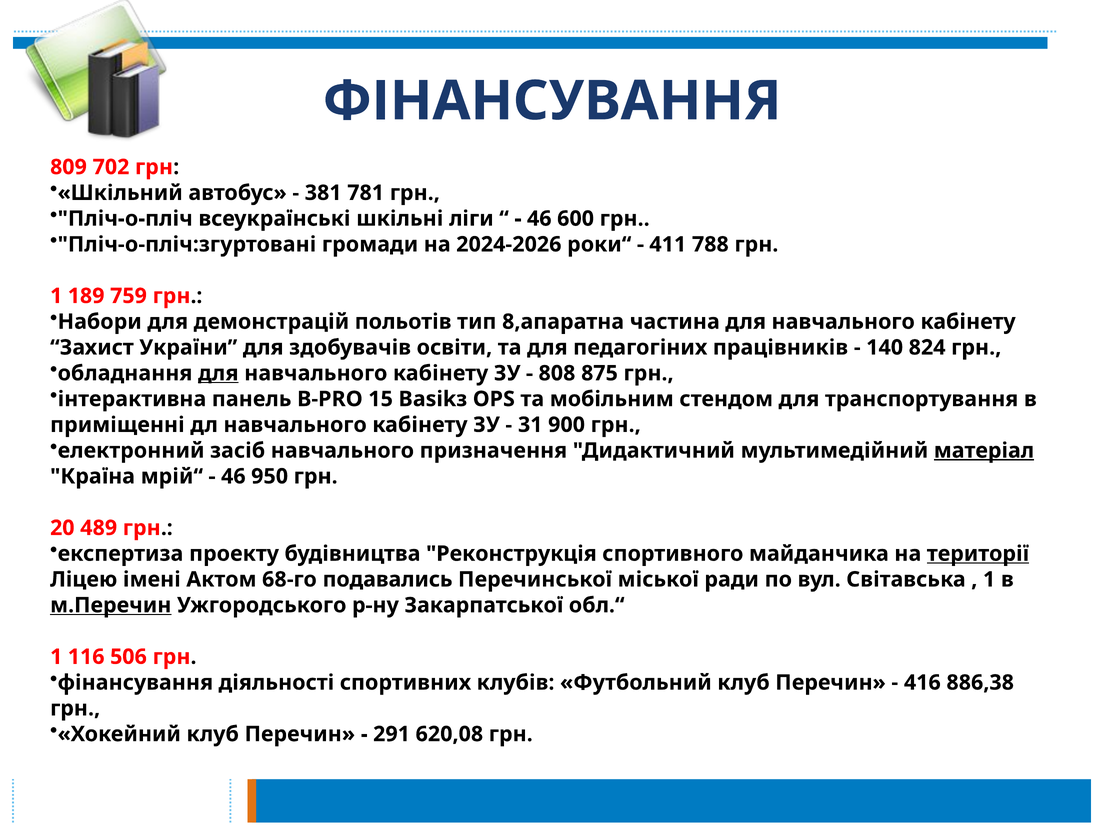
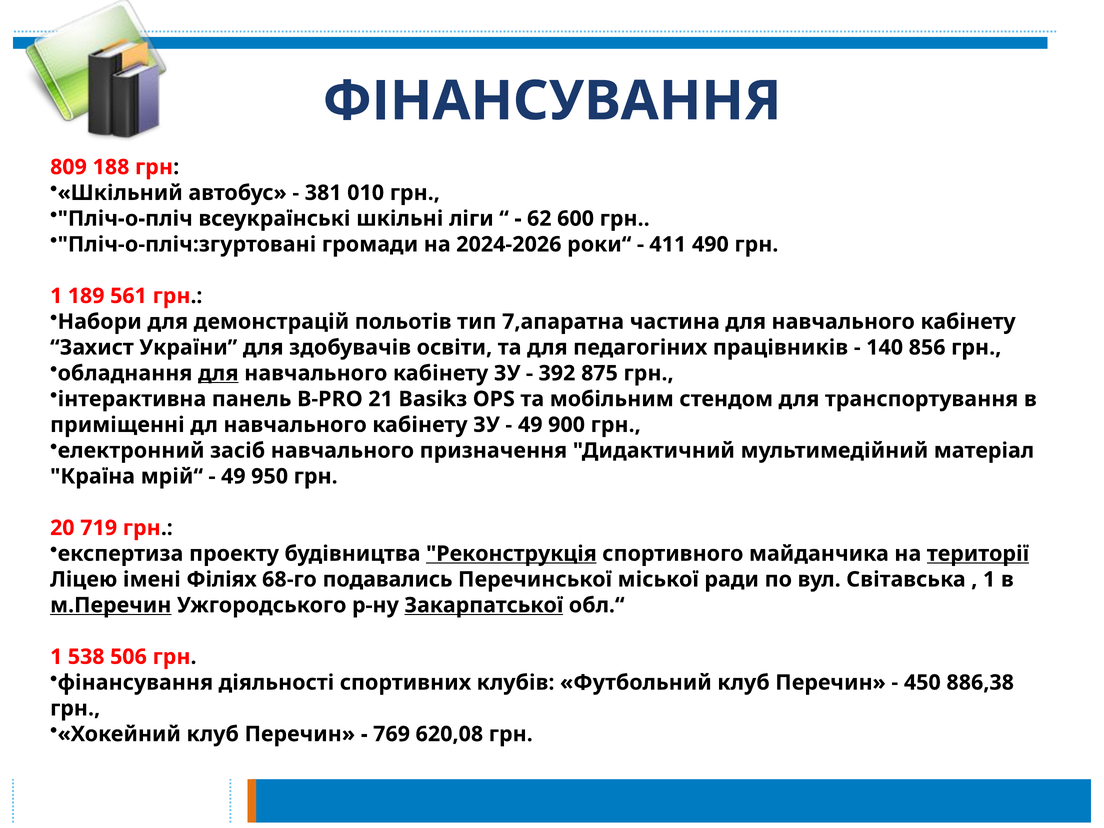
702: 702 -> 188
781: 781 -> 010
46 at (539, 219): 46 -> 62
788: 788 -> 490
759: 759 -> 561
8,апаратна: 8,апаратна -> 7,апаратна
824: 824 -> 856
808: 808 -> 392
15: 15 -> 21
31 at (530, 425): 31 -> 49
матеріал underline: present -> none
46 at (233, 476): 46 -> 49
489: 489 -> 719
Реконструкція underline: none -> present
Актом: Актом -> Філіях
Закарпатської underline: none -> present
116: 116 -> 538
416: 416 -> 450
291: 291 -> 769
